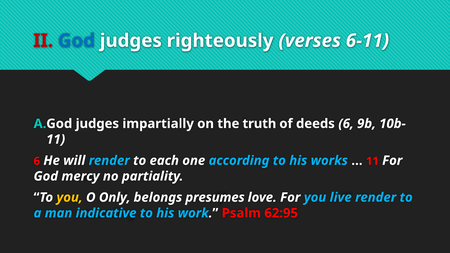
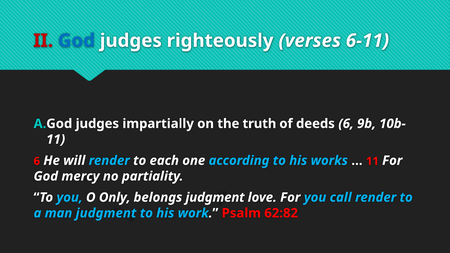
you at (70, 198) colour: yellow -> light blue
belongs presumes: presumes -> judgment
live: live -> call
man indicative: indicative -> judgment
62:95: 62:95 -> 62:82
